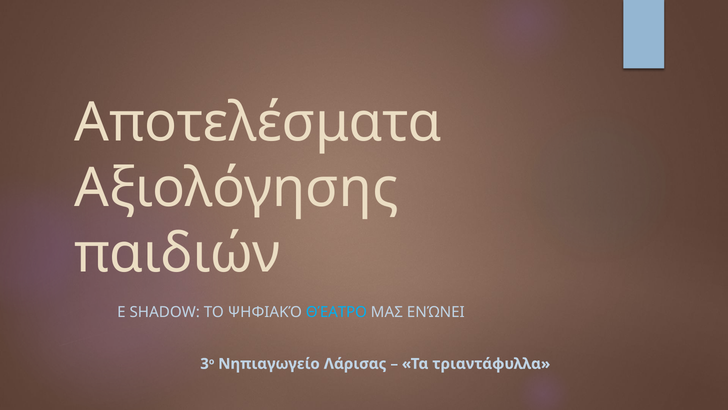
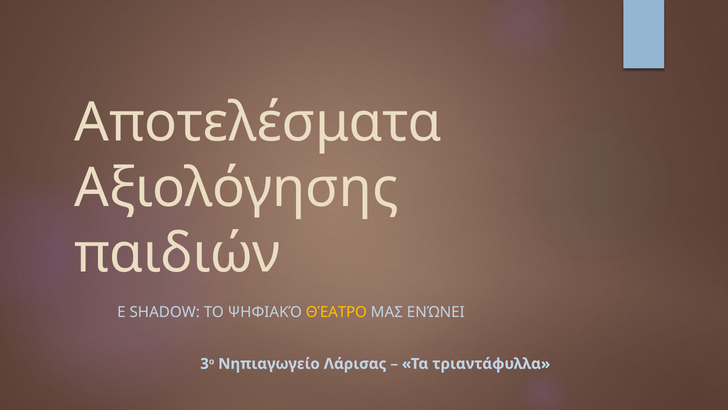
ΘΈΑΤΡΟ colour: light blue -> yellow
